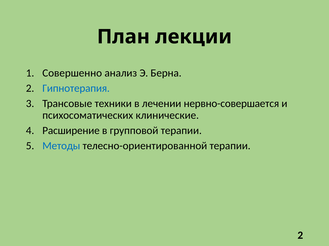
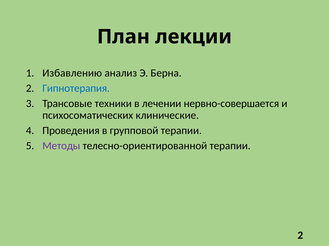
Совершенно: Совершенно -> Избавлению
Расширение: Расширение -> Проведения
Методы colour: blue -> purple
